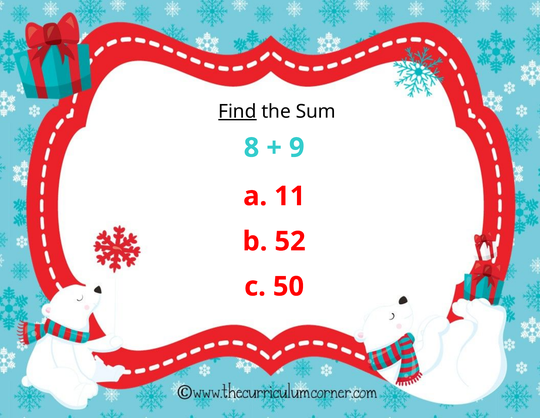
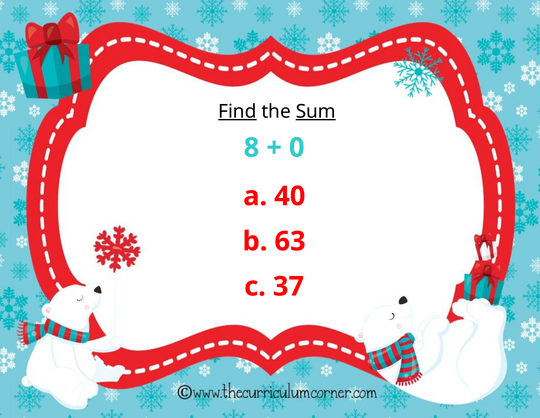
Sum underline: none -> present
9: 9 -> 0
11: 11 -> 40
52: 52 -> 63
50: 50 -> 37
